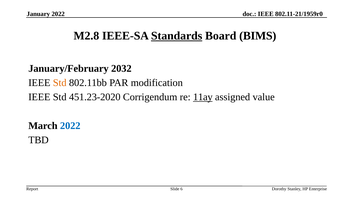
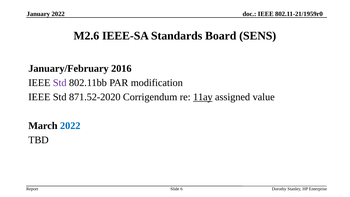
M2.8: M2.8 -> M2.6
Standards underline: present -> none
BIMS: BIMS -> SENS
2032: 2032 -> 2016
Std at (60, 83) colour: orange -> purple
451.23-2020: 451.23-2020 -> 871.52-2020
